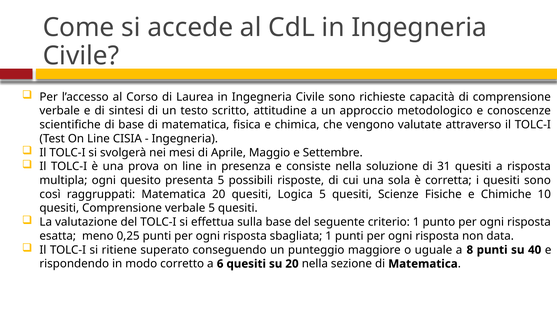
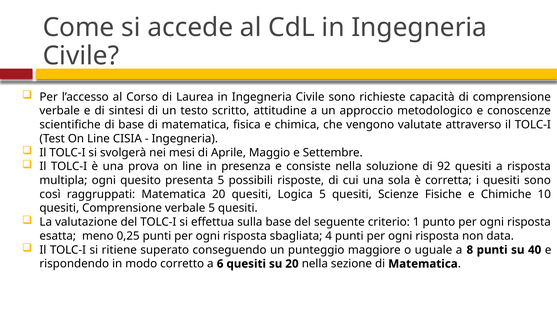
31: 31 -> 92
sbagliata 1: 1 -> 4
